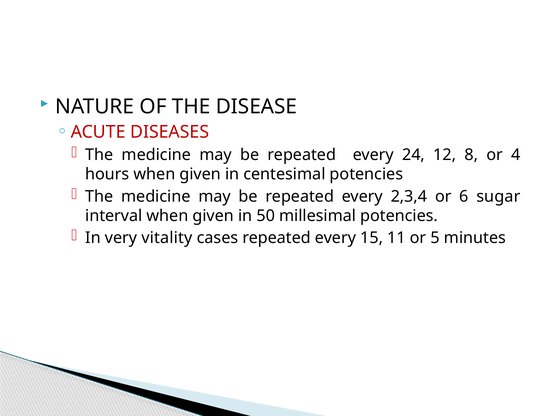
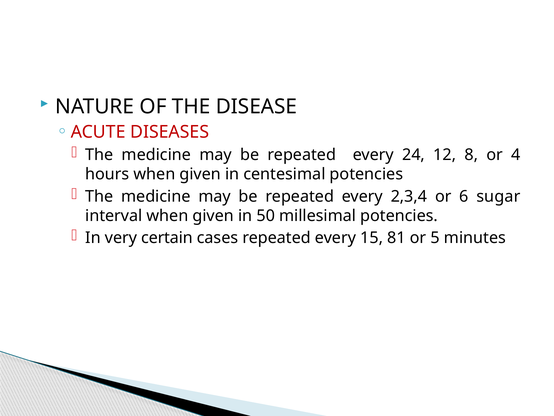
vitality: vitality -> certain
11: 11 -> 81
